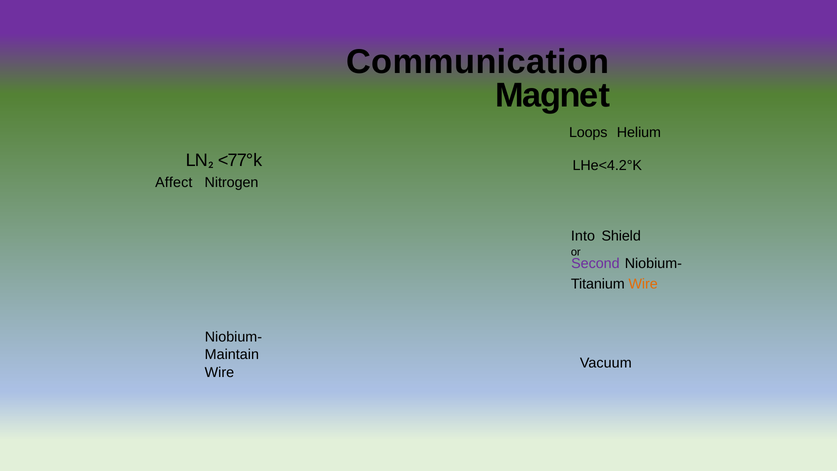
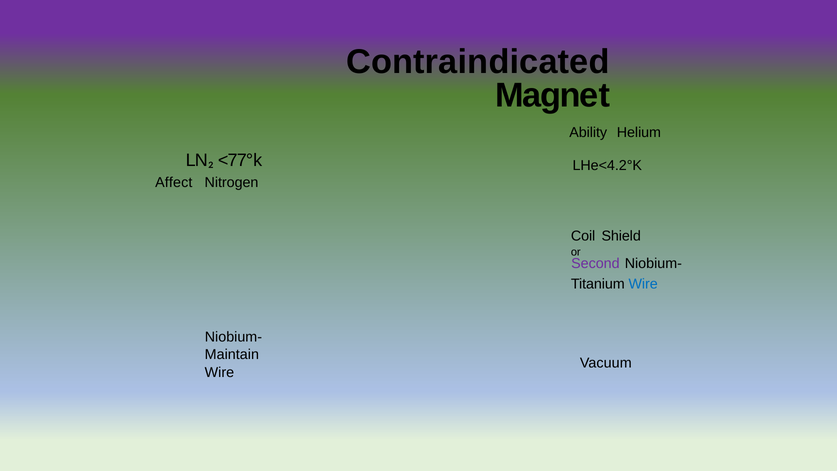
Communication: Communication -> Contraindicated
Loops: Loops -> Ability
Into: Into -> Coil
Wire at (643, 284) colour: orange -> blue
